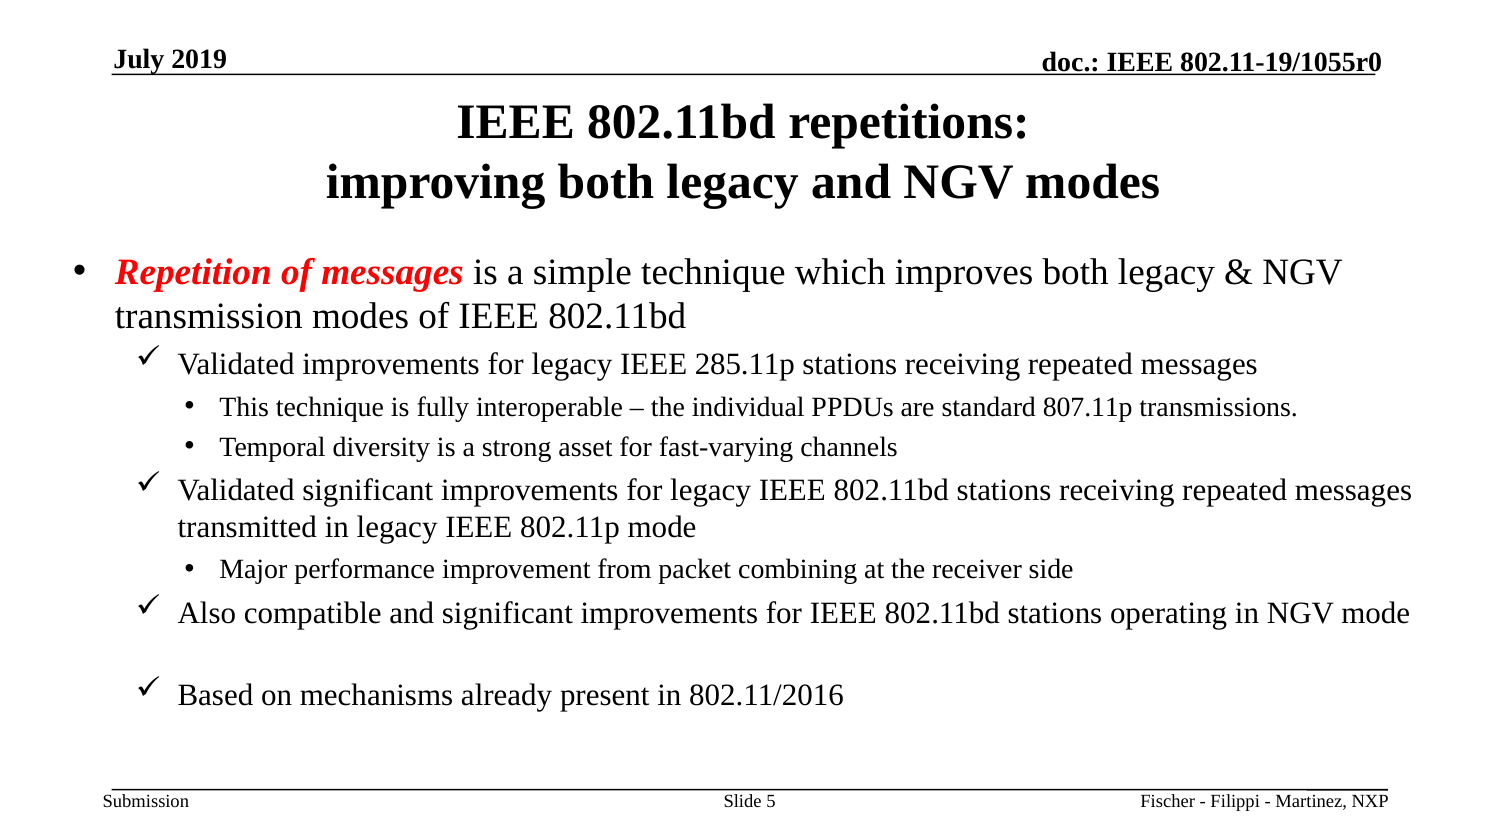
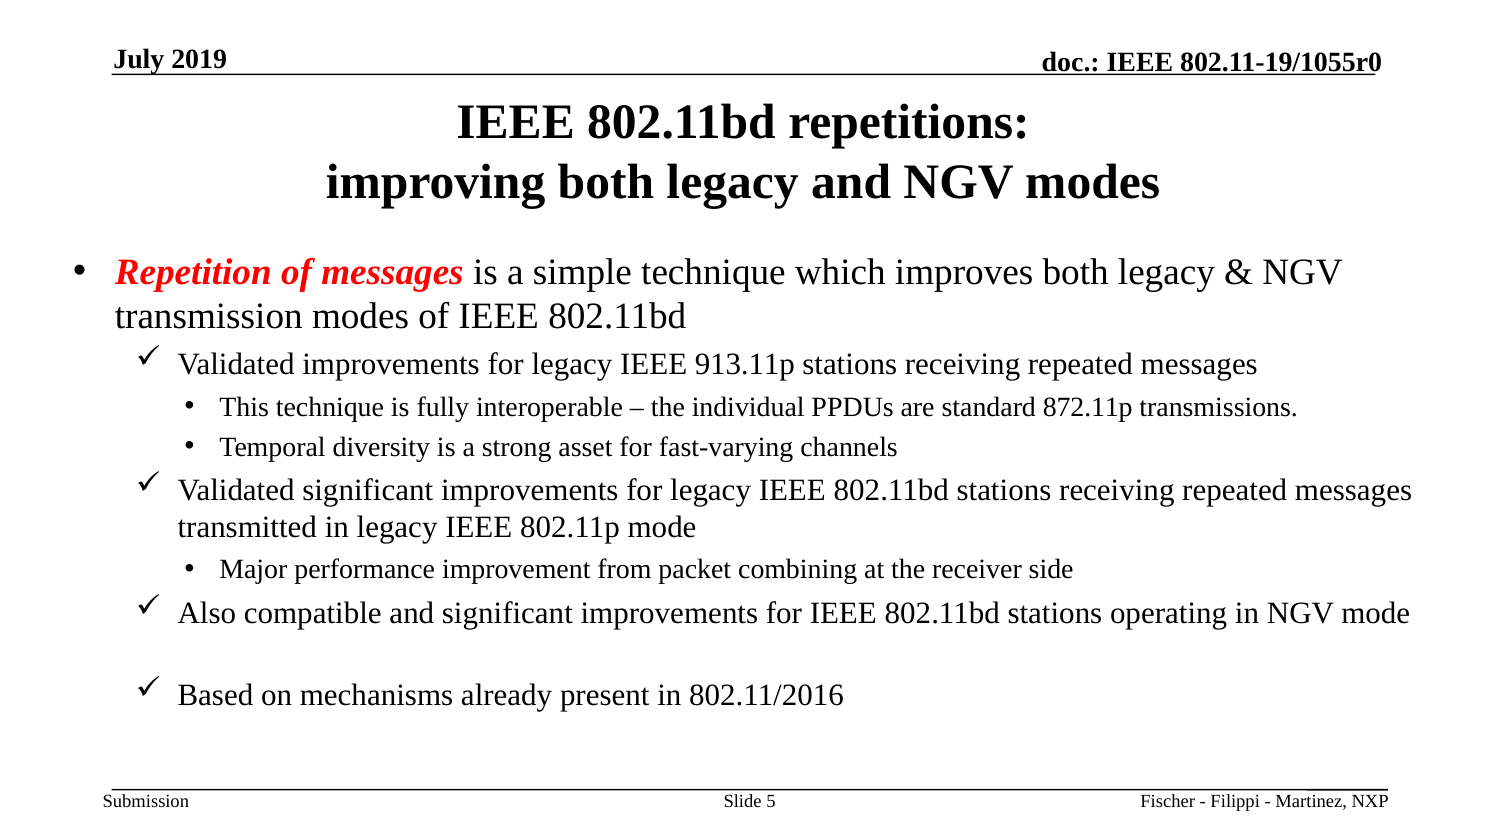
285.11p: 285.11p -> 913.11p
807.11p: 807.11p -> 872.11p
